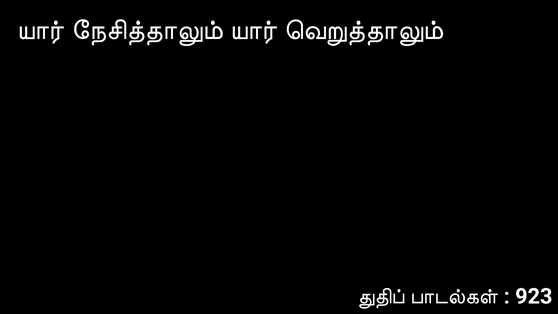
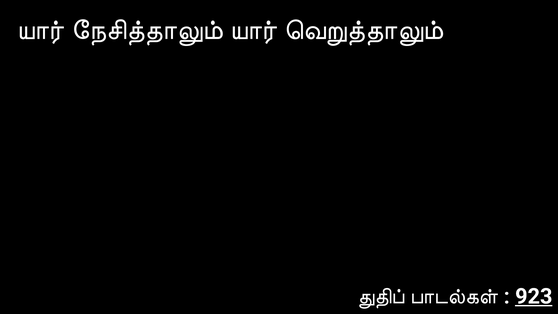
923 underline: none -> present
